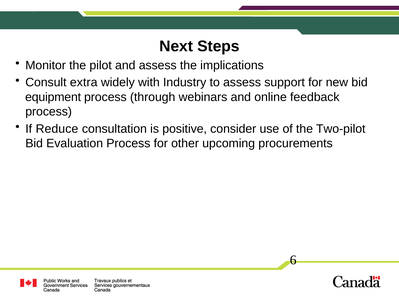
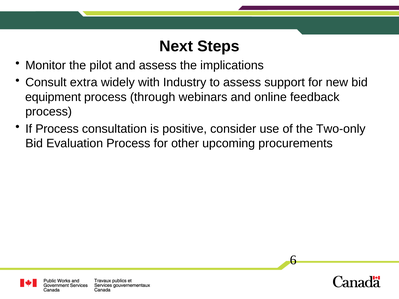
If Reduce: Reduce -> Process
Two-pilot: Two-pilot -> Two-only
